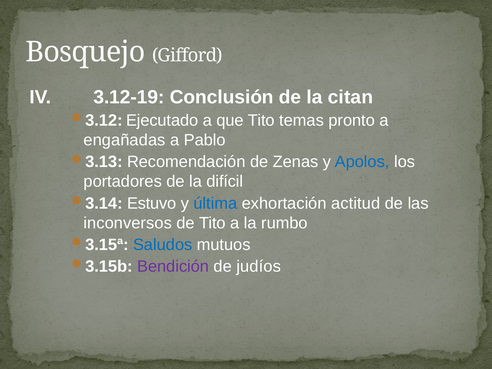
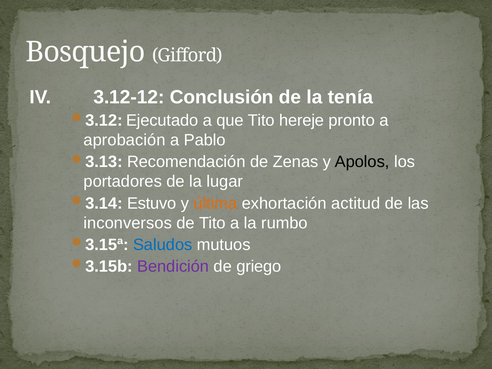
3.12-19: 3.12-19 -> 3.12-12
citan: citan -> tenía
temas: temas -> hereje
engañadas: engañadas -> aprobación
Apolos colour: blue -> black
difícil: difícil -> lugar
última colour: blue -> orange
judíos: judíos -> griego
